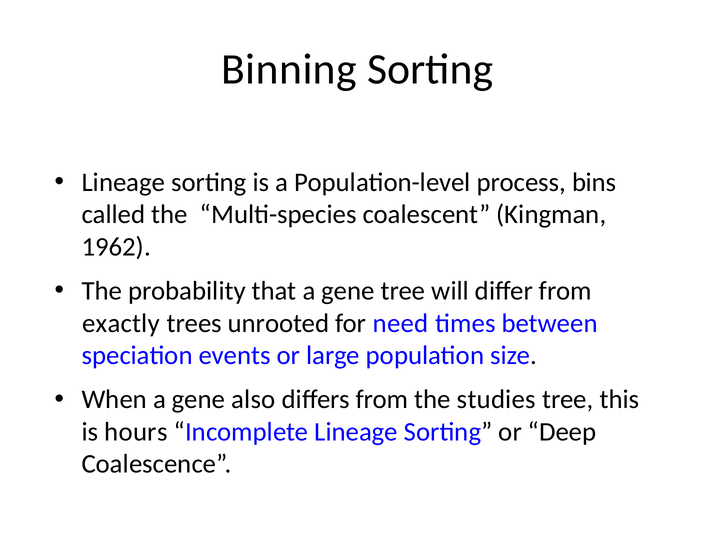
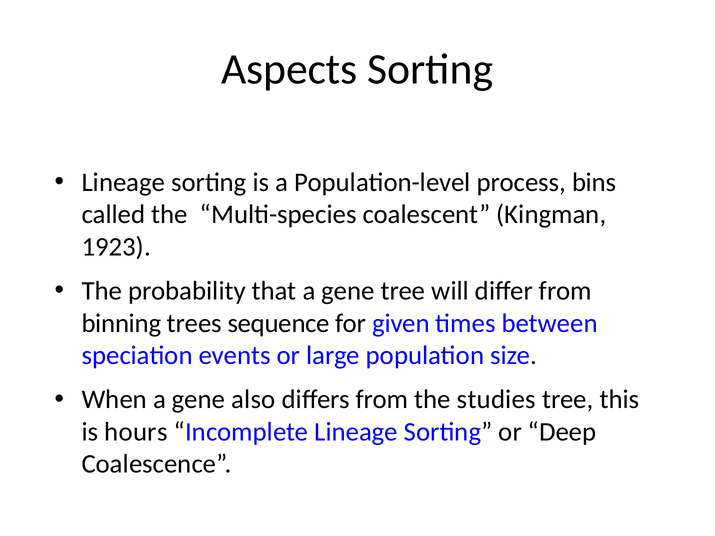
Binning: Binning -> Aspects
1962: 1962 -> 1923
exactly: exactly -> binning
unrooted: unrooted -> sequence
need: need -> given
